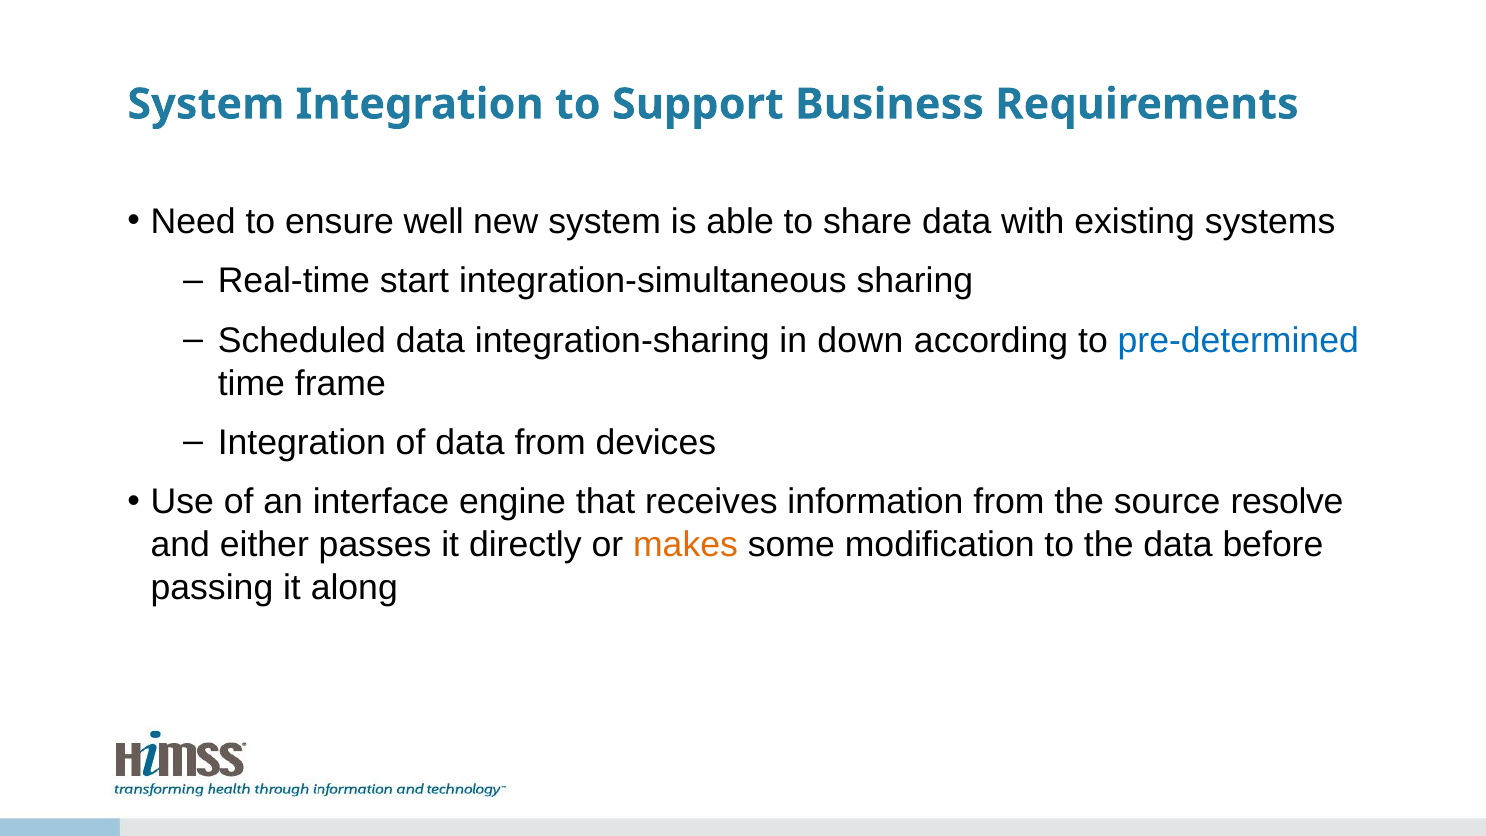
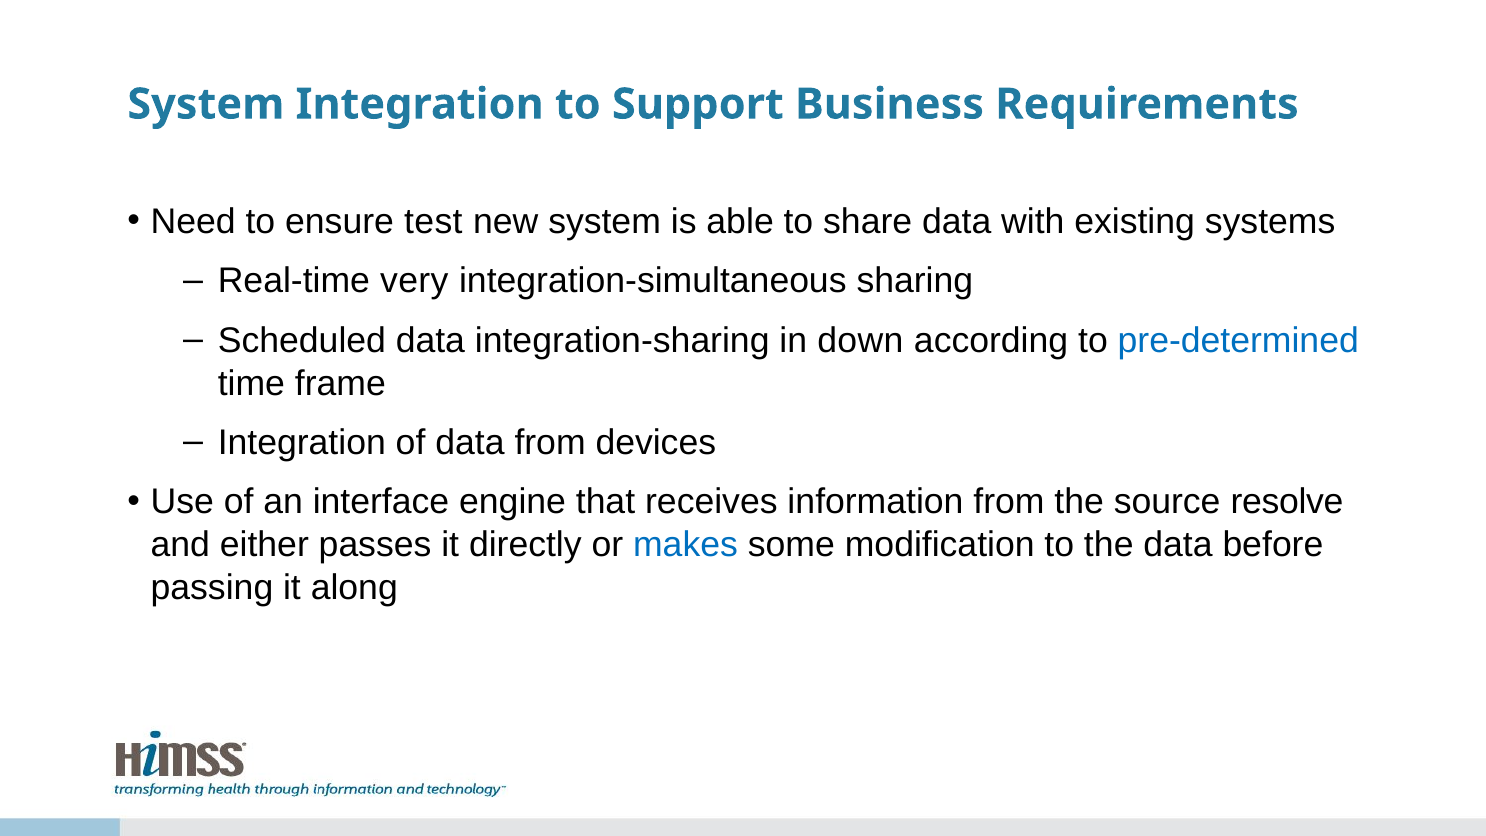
well: well -> test
start: start -> very
makes colour: orange -> blue
